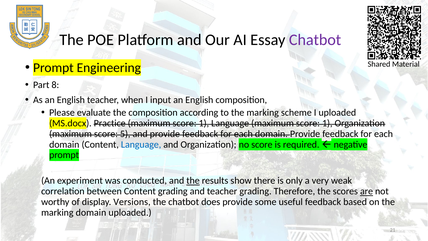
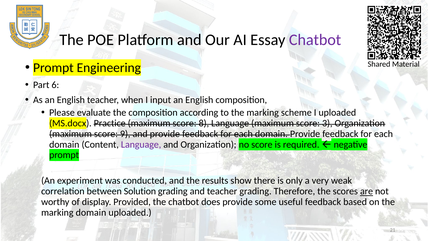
8: 8 -> 6
1 at (204, 123): 1 -> 8
Language maximum score 1: 1 -> 3
5: 5 -> 9
Language at (141, 144) colour: blue -> purple
the at (193, 181) underline: present -> none
between Content: Content -> Solution
Versions: Versions -> Provided
